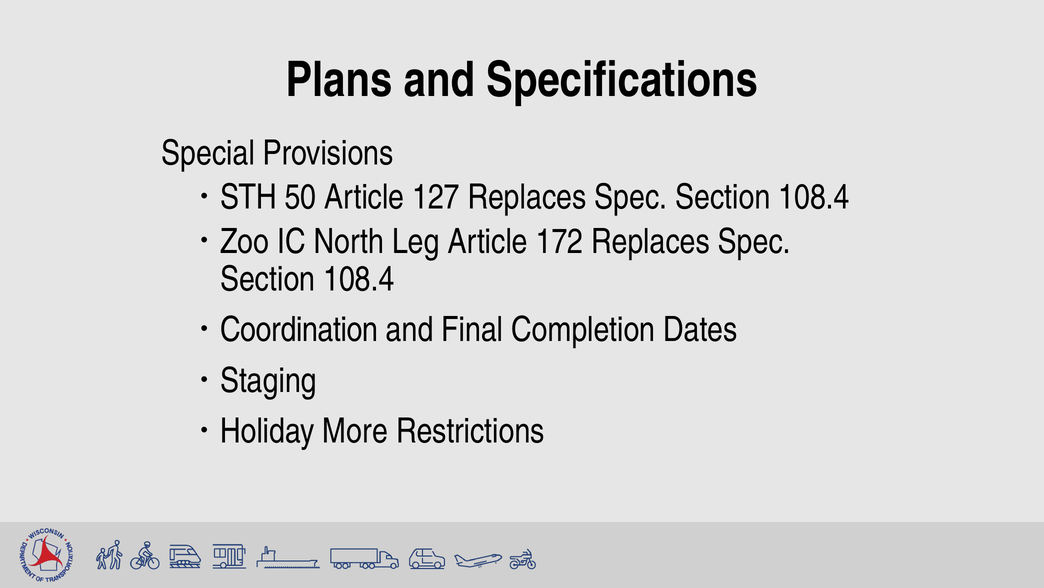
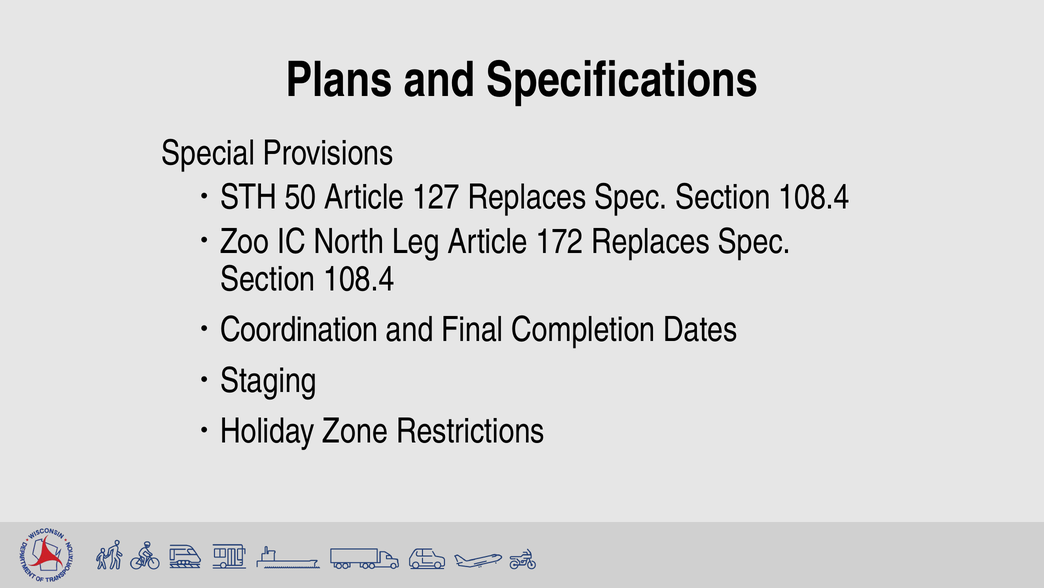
More: More -> Zone
